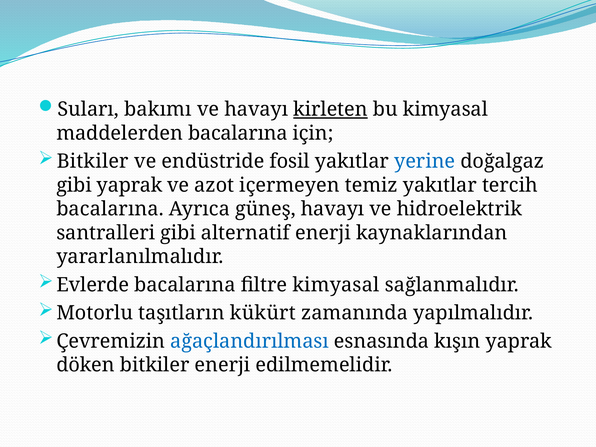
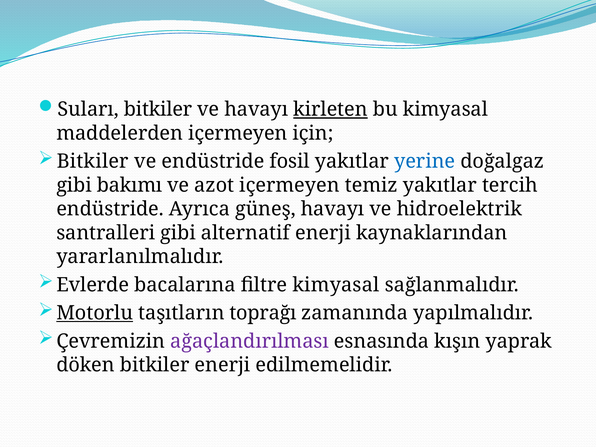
Suları bakımı: bakımı -> bitkiler
maddelerden bacalarına: bacalarına -> içermeyen
gibi yaprak: yaprak -> bakımı
bacalarına at (110, 209): bacalarına -> endüstride
Motorlu underline: none -> present
kükürt: kükürt -> toprağı
ağaçlandırılması colour: blue -> purple
